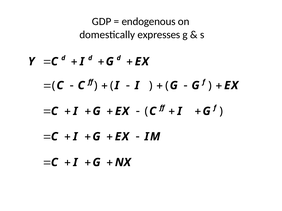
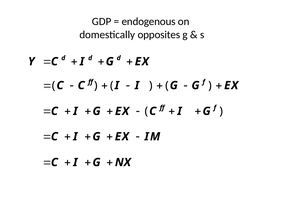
expresses: expresses -> opposites
